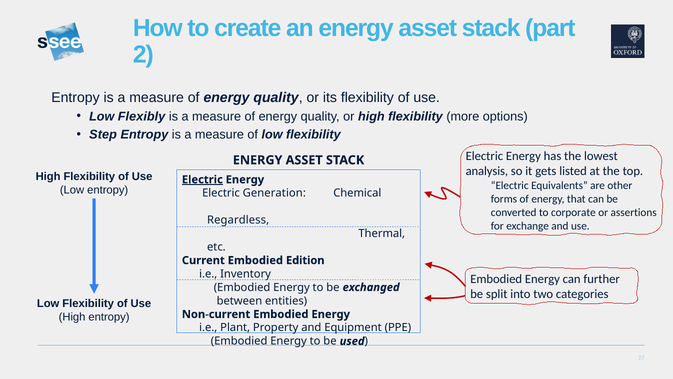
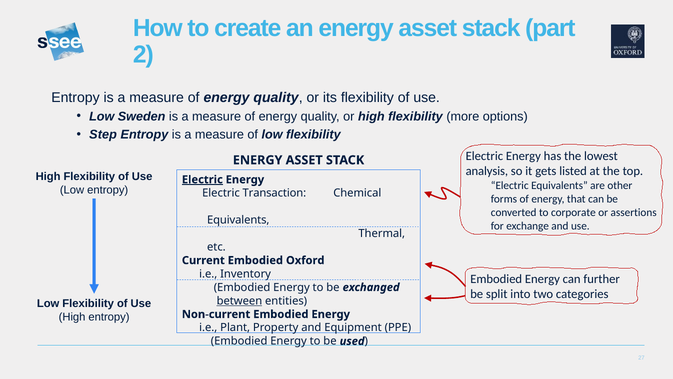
Flexibly: Flexibly -> Sweden
Generation: Generation -> Transaction
Regardless at (238, 220): Regardless -> Equivalents
Edition: Edition -> Oxford
between underline: none -> present
